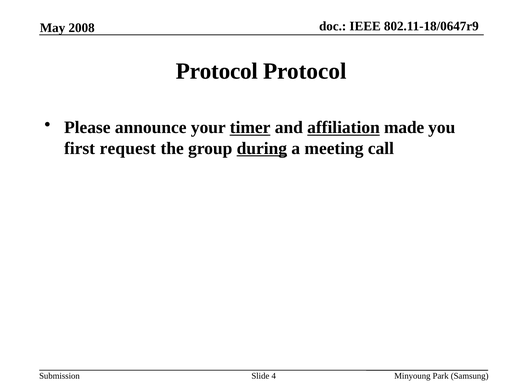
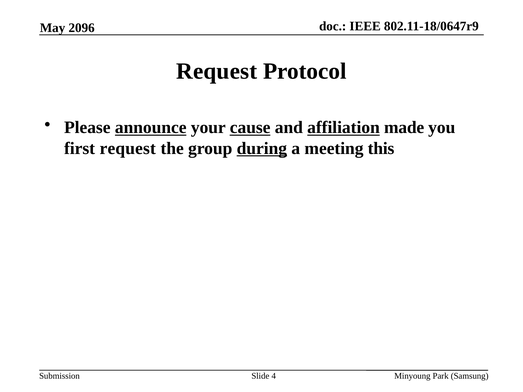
2008: 2008 -> 2096
Protocol at (217, 71): Protocol -> Request
announce underline: none -> present
timer: timer -> cause
call: call -> this
